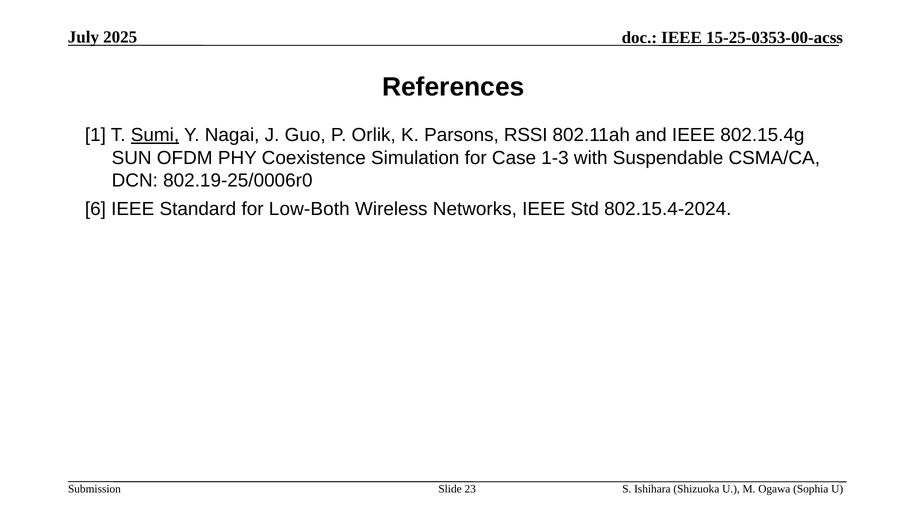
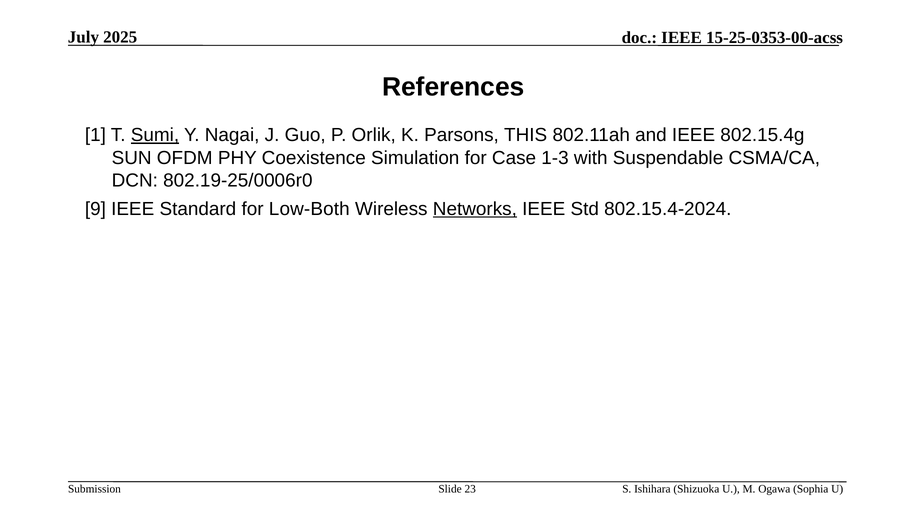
RSSI: RSSI -> THIS
6: 6 -> 9
Networks underline: none -> present
